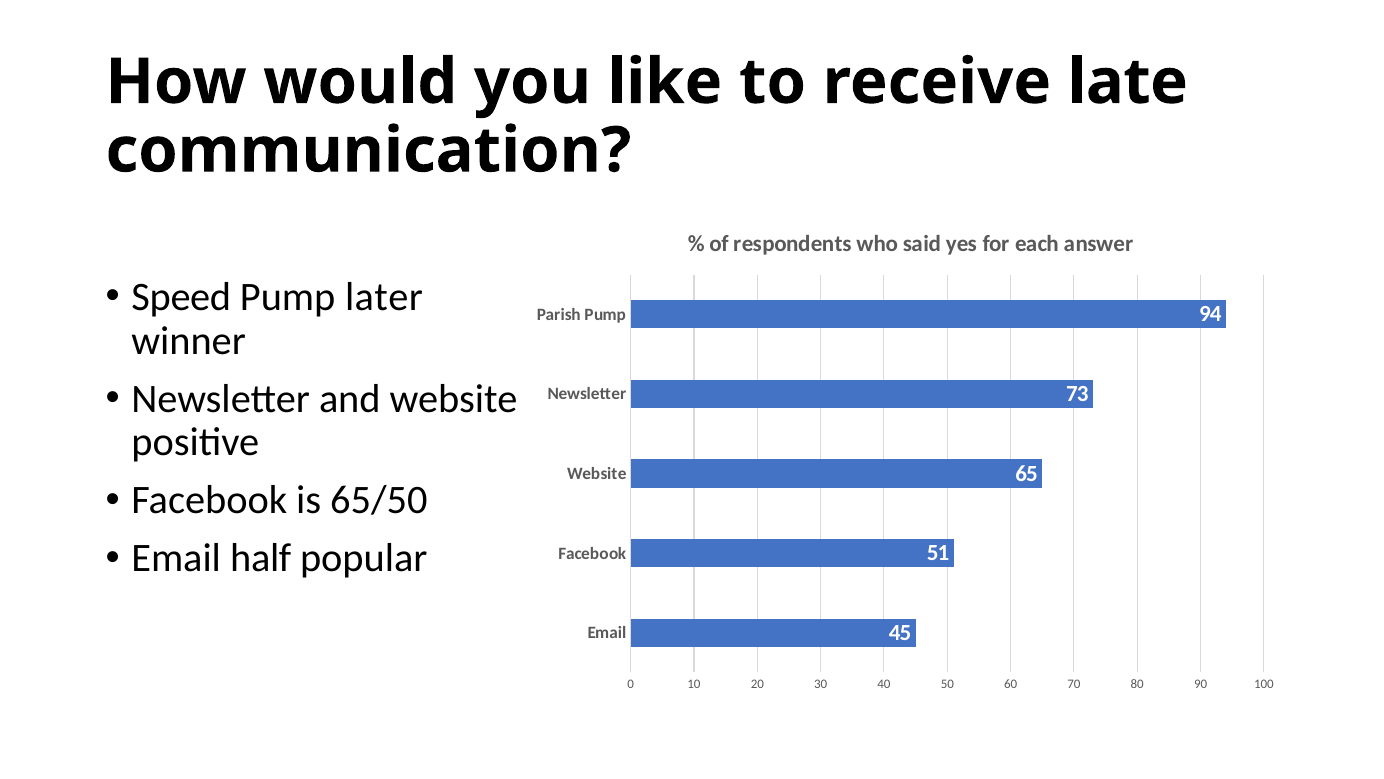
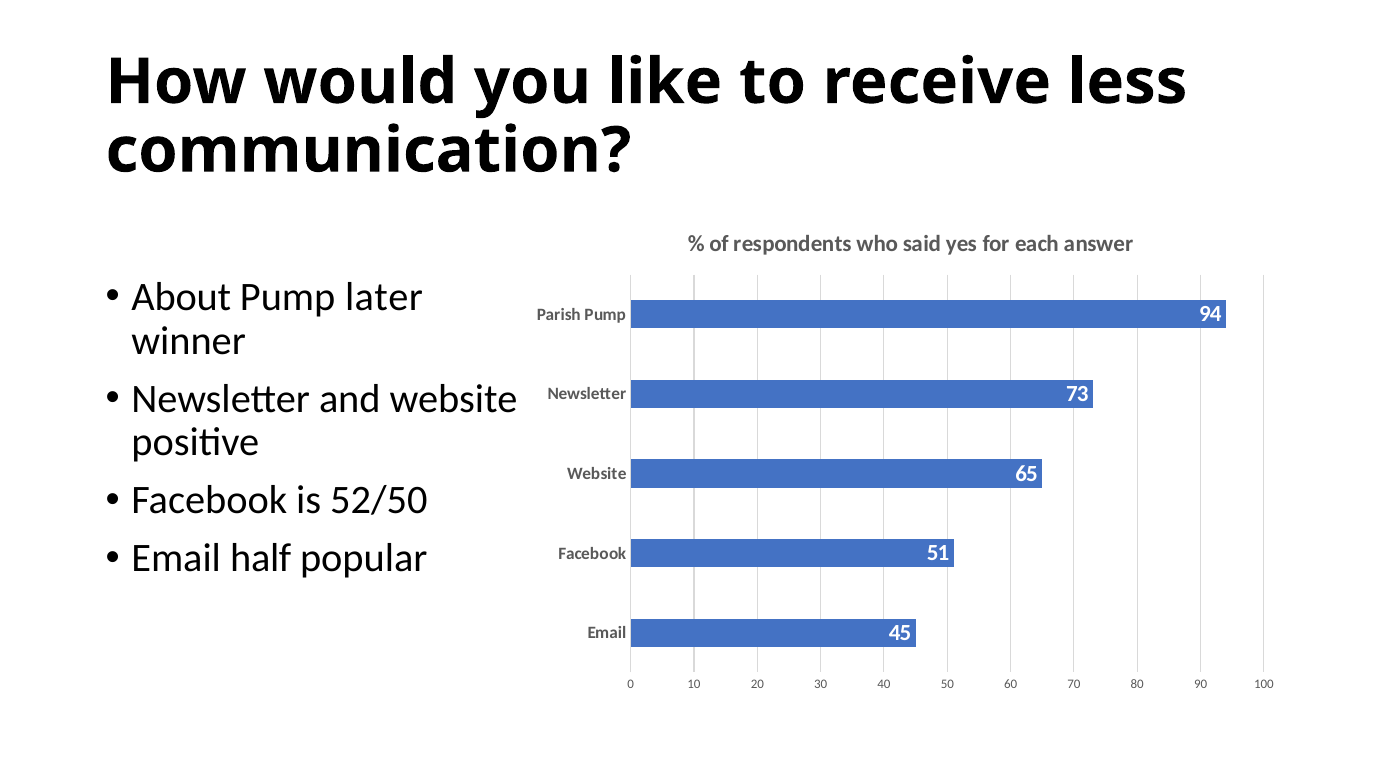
late: late -> less
Speed: Speed -> About
65/50: 65/50 -> 52/50
